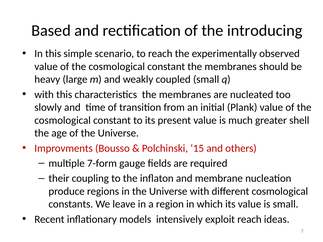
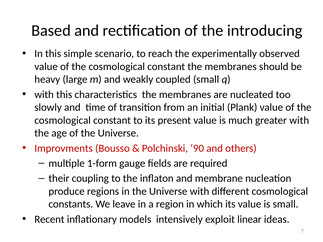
greater shell: shell -> with
15: 15 -> 90
7-form: 7-form -> 1-form
exploit reach: reach -> linear
